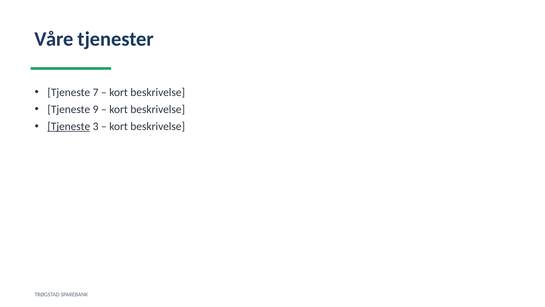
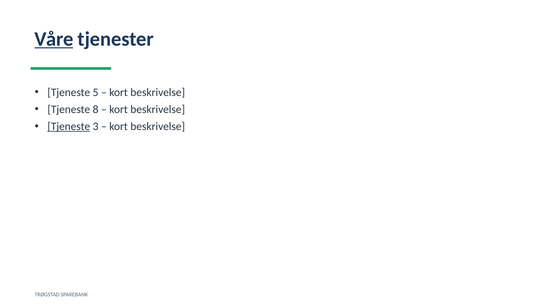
Våre underline: none -> present
7: 7 -> 5
9: 9 -> 8
